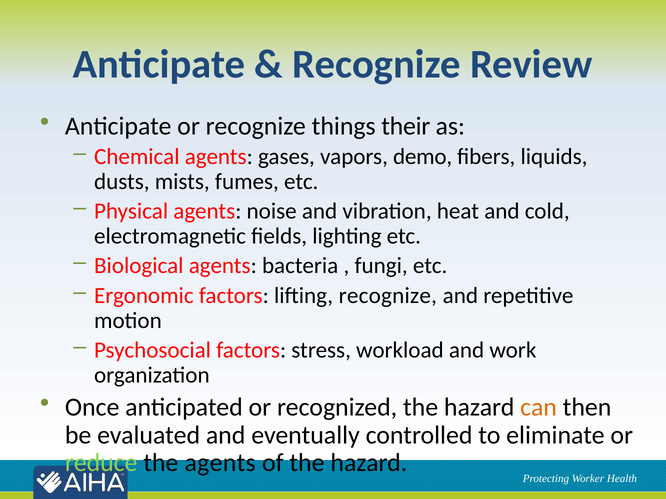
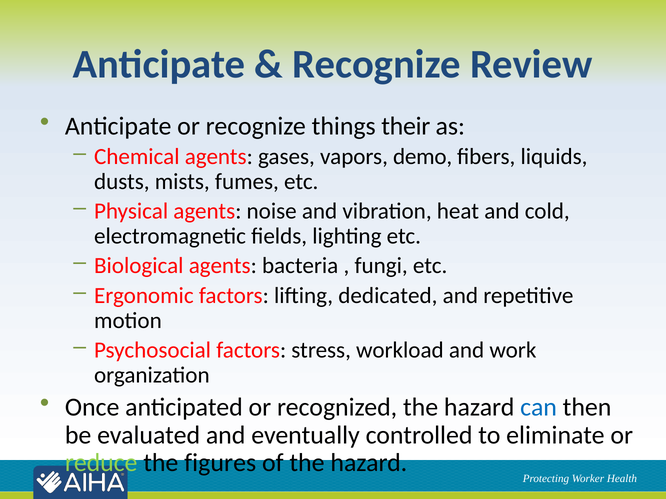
lifting recognize: recognize -> dedicated
can colour: orange -> blue
the agents: agents -> figures
